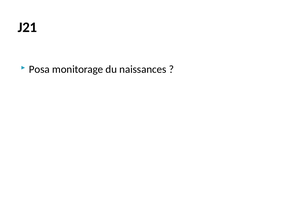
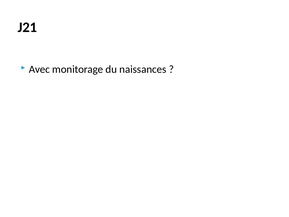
Posa: Posa -> Avec
